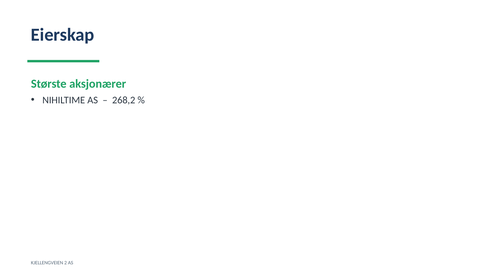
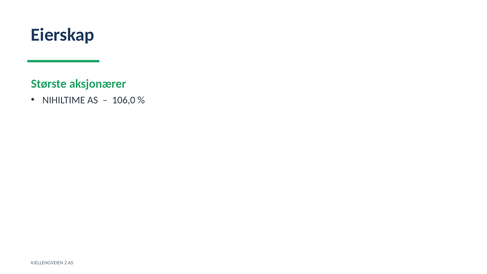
268,2: 268,2 -> 106,0
